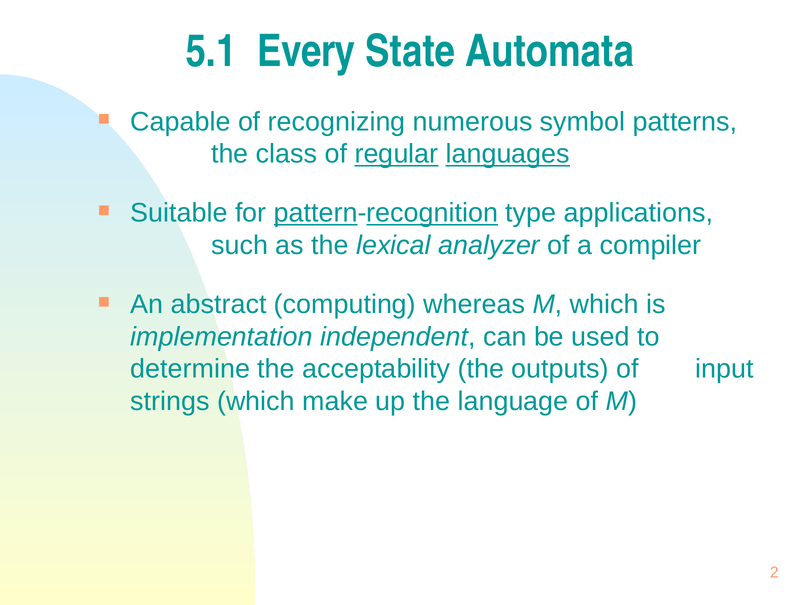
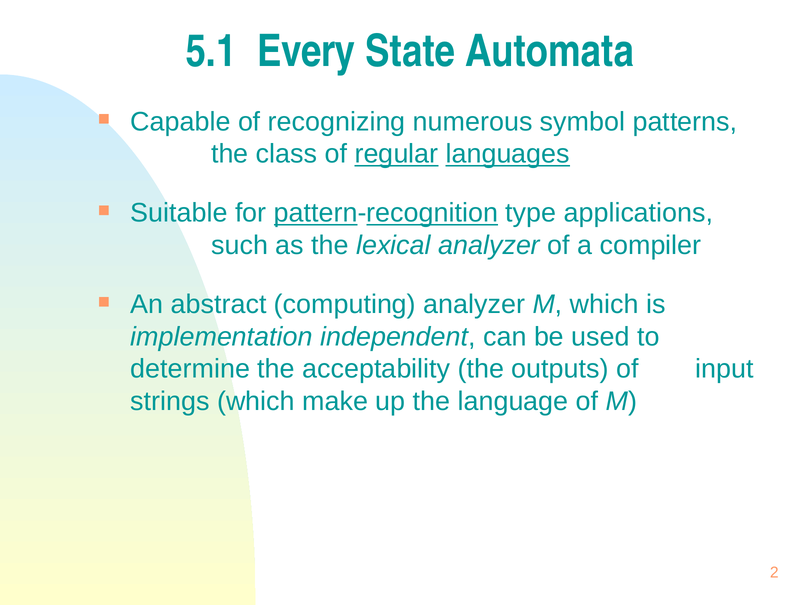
computing whereas: whereas -> analyzer
